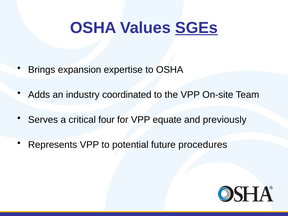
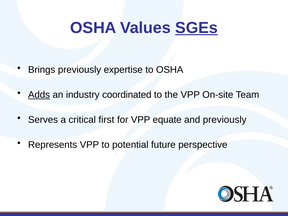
Brings expansion: expansion -> previously
Adds underline: none -> present
four: four -> first
procedures: procedures -> perspective
